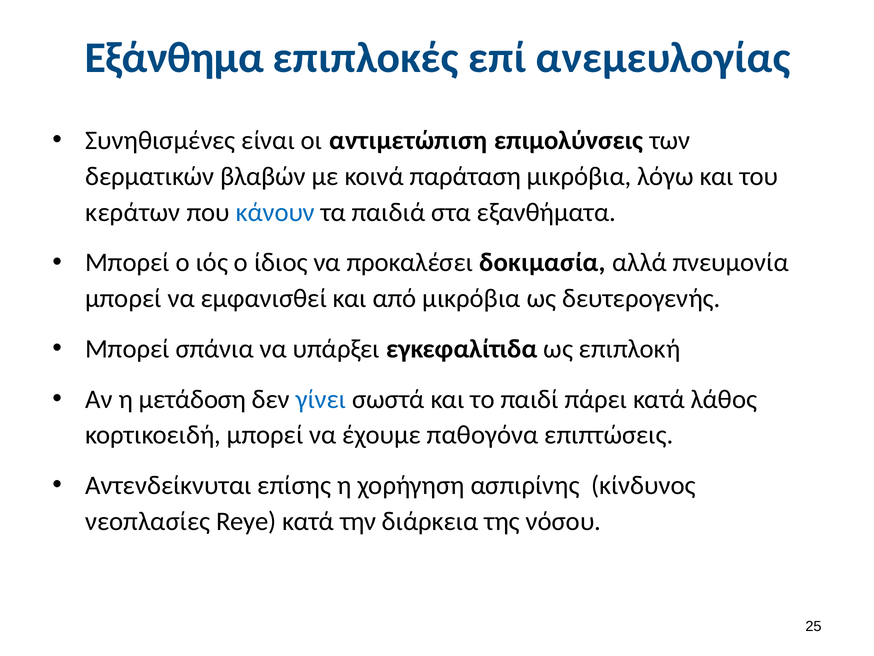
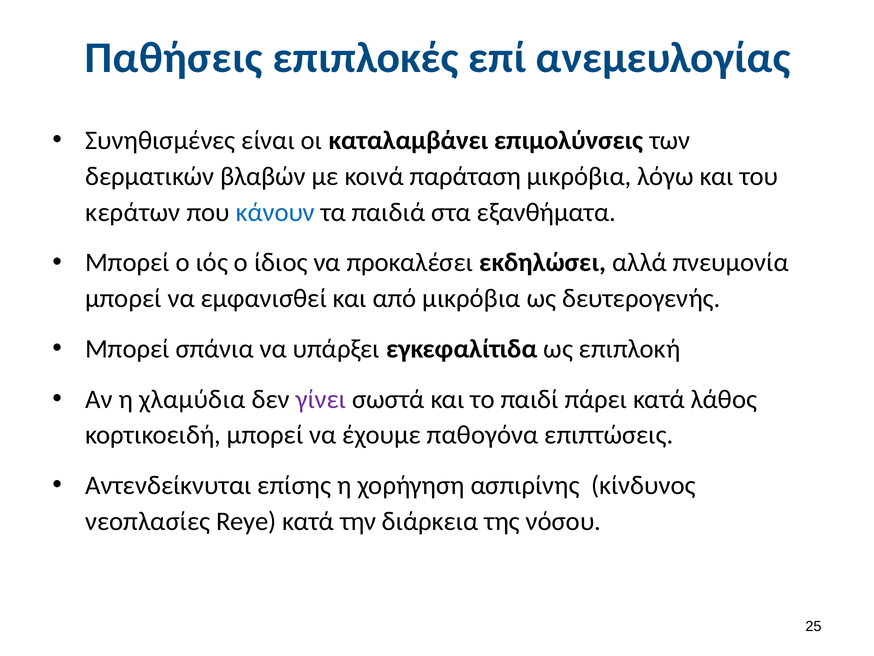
Εξάνθημα: Εξάνθημα -> Παθήσεις
αντιμετώπιση: αντιμετώπιση -> καταλαμβάνει
δοκιμασία: δοκιμασία -> εκδηλώσει
μετάδοση: μετάδοση -> χλαμύδια
γίνει colour: blue -> purple
